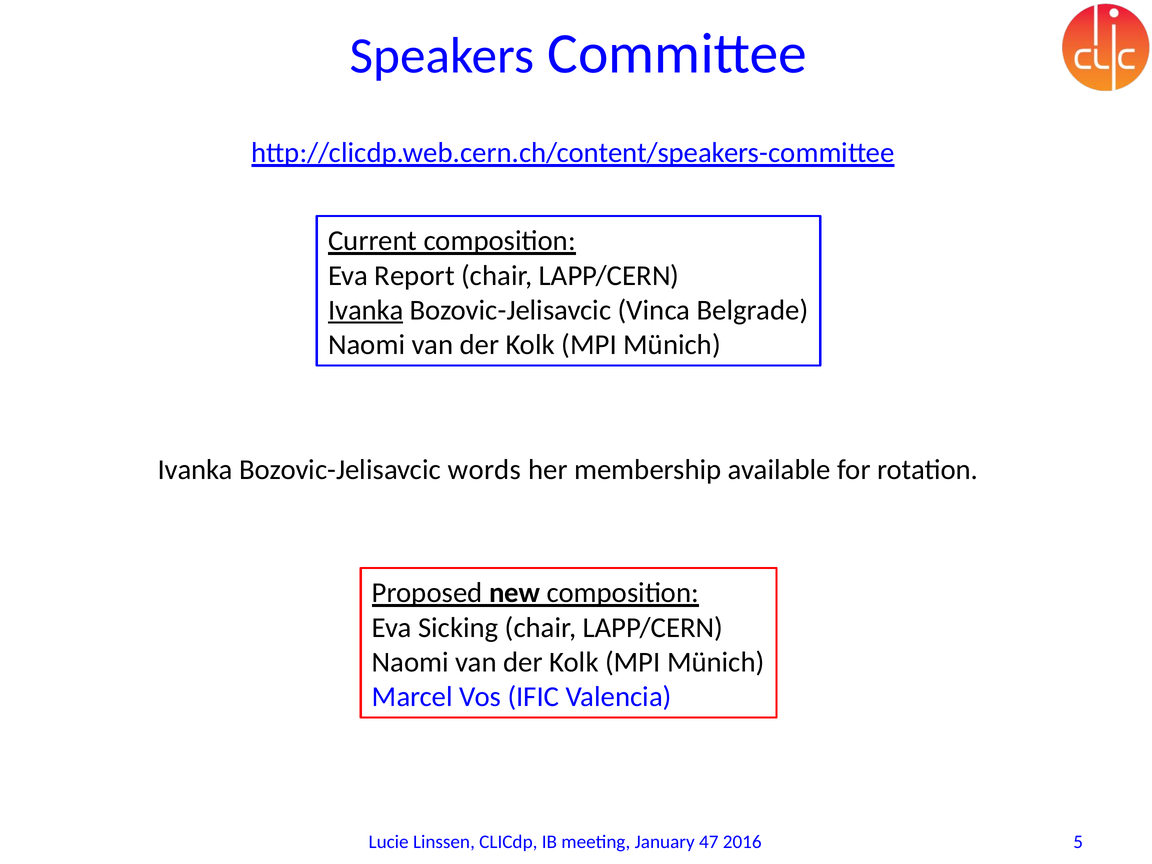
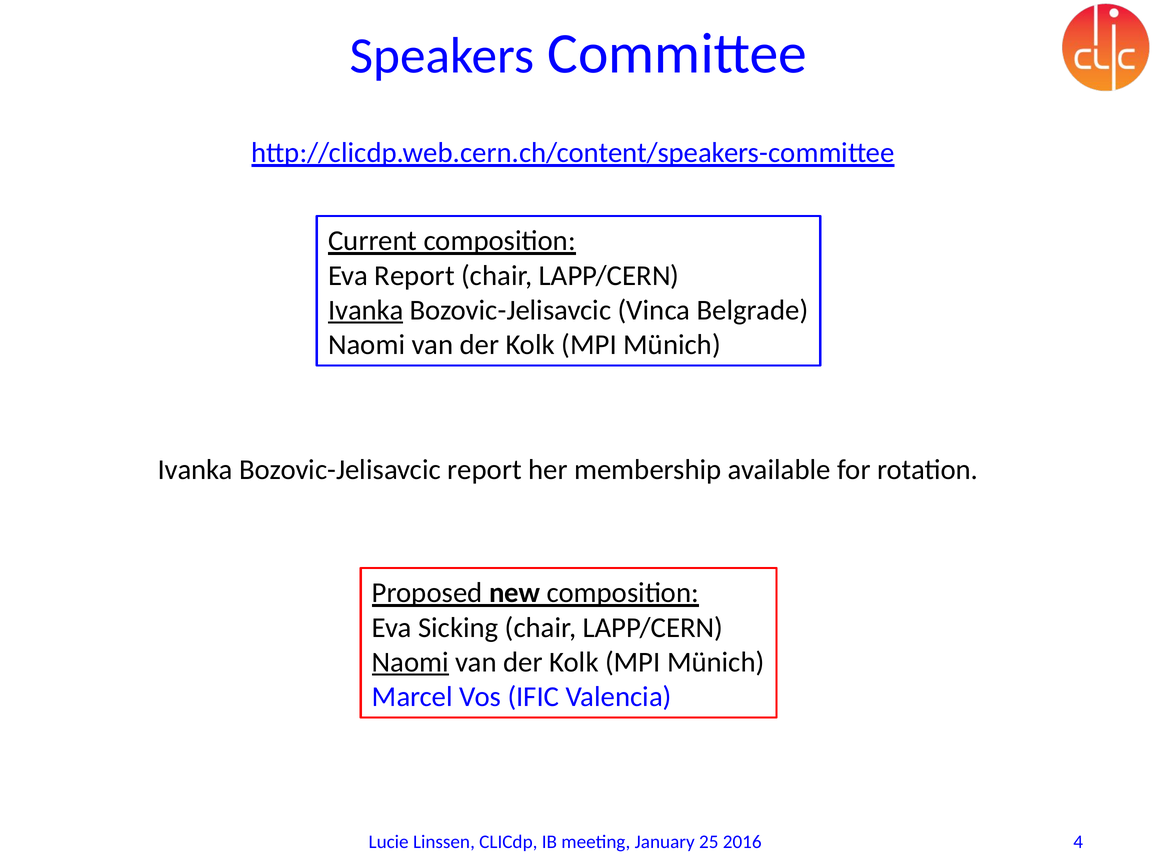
Bozovic-Jelisavcic words: words -> report
Naomi at (410, 662) underline: none -> present
47: 47 -> 25
5: 5 -> 4
